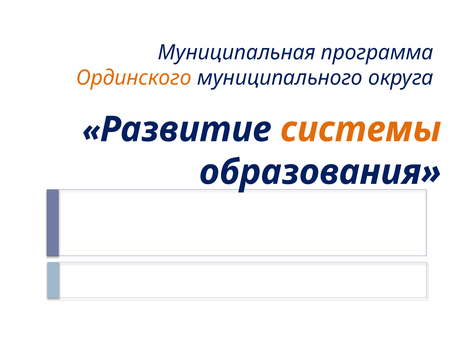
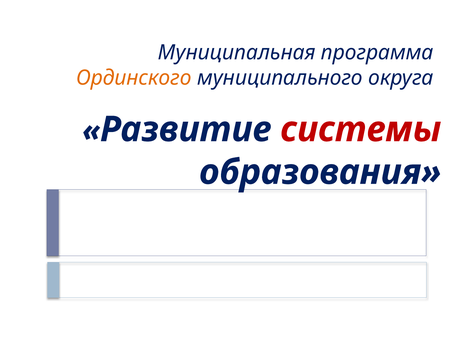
системы colour: orange -> red
